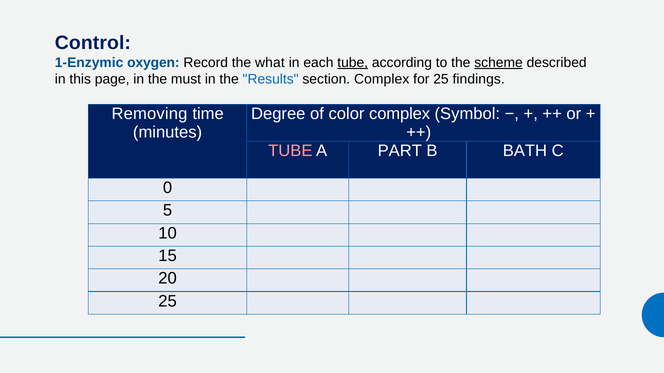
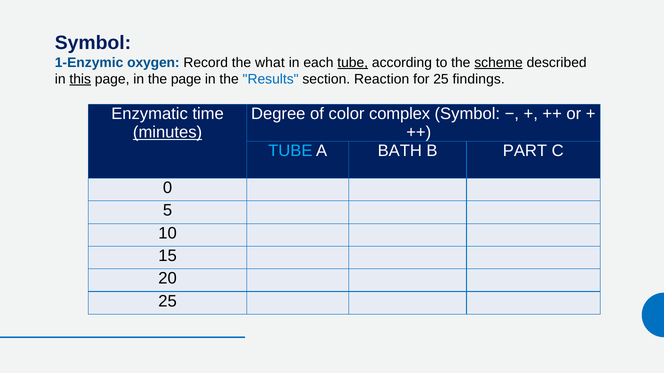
Control at (93, 43): Control -> Symbol
this underline: none -> present
the must: must -> page
section Complex: Complex -> Reaction
Removing: Removing -> Enzymatic
minutes underline: none -> present
TUBE at (290, 151) colour: pink -> light blue
PART: PART -> BATH
BATH: BATH -> PART
